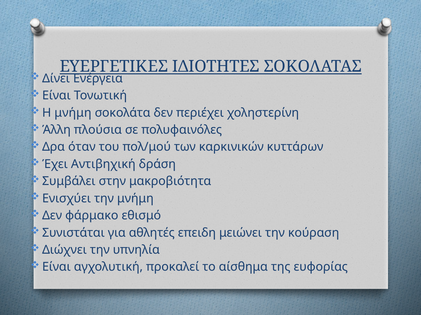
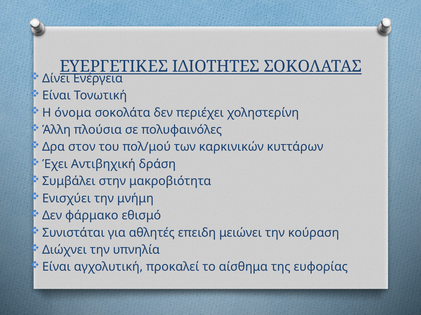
Η μνήμη: μνήμη -> όνομα
όταν: όταν -> στον
